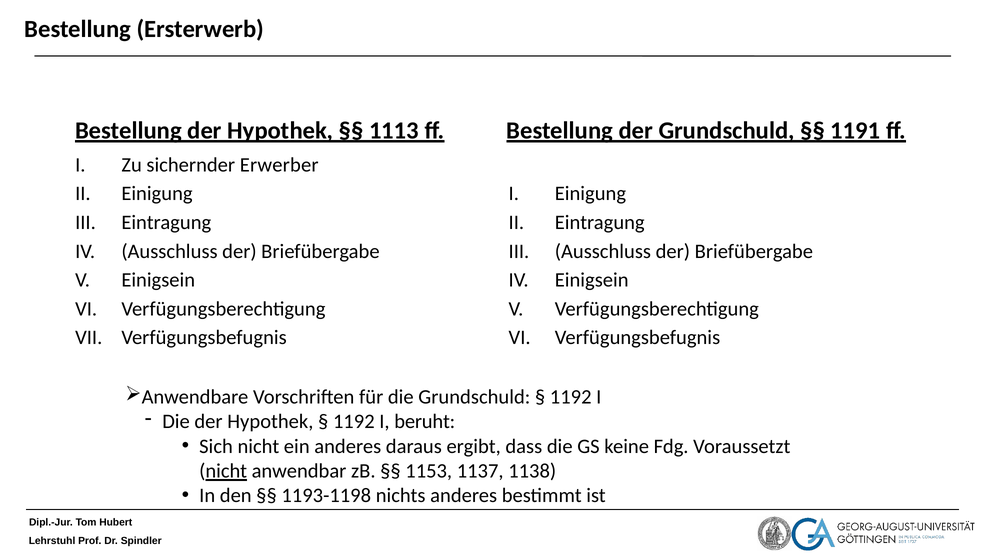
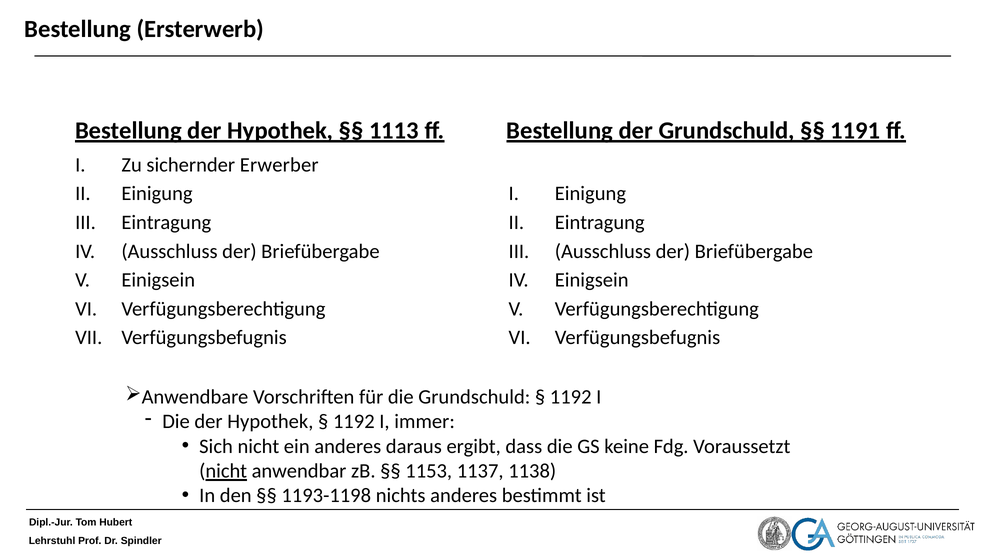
beruht: beruht -> immer
